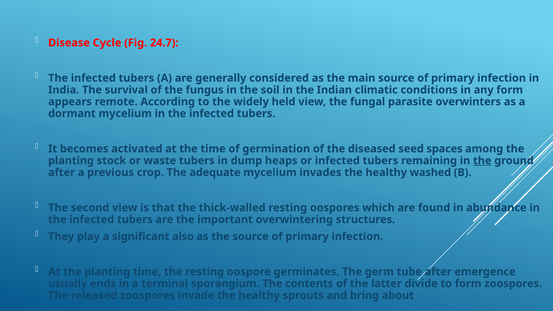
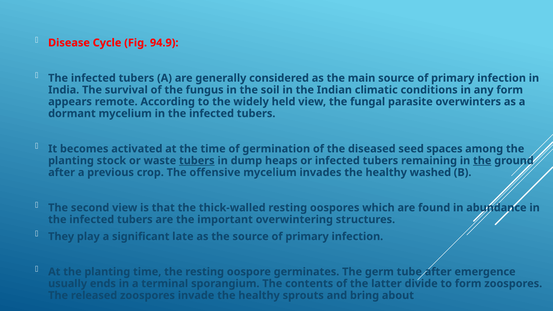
24.7: 24.7 -> 94.9
tubers at (197, 161) underline: none -> present
adequate: adequate -> offensive
also: also -> late
